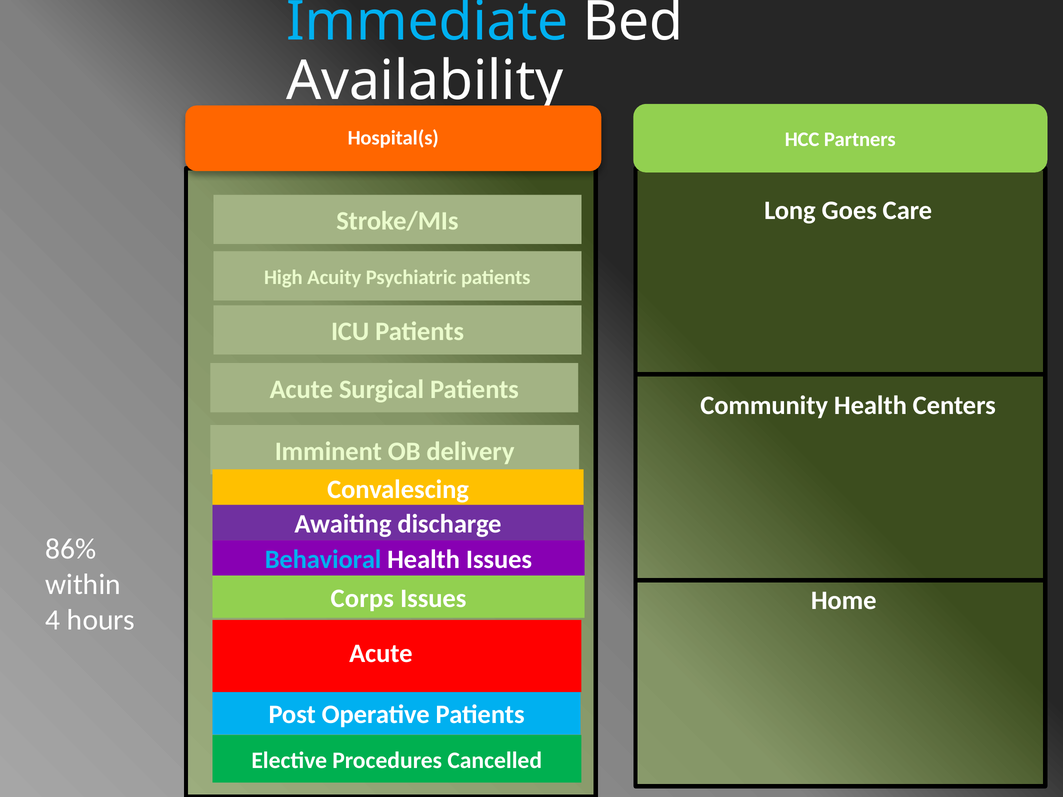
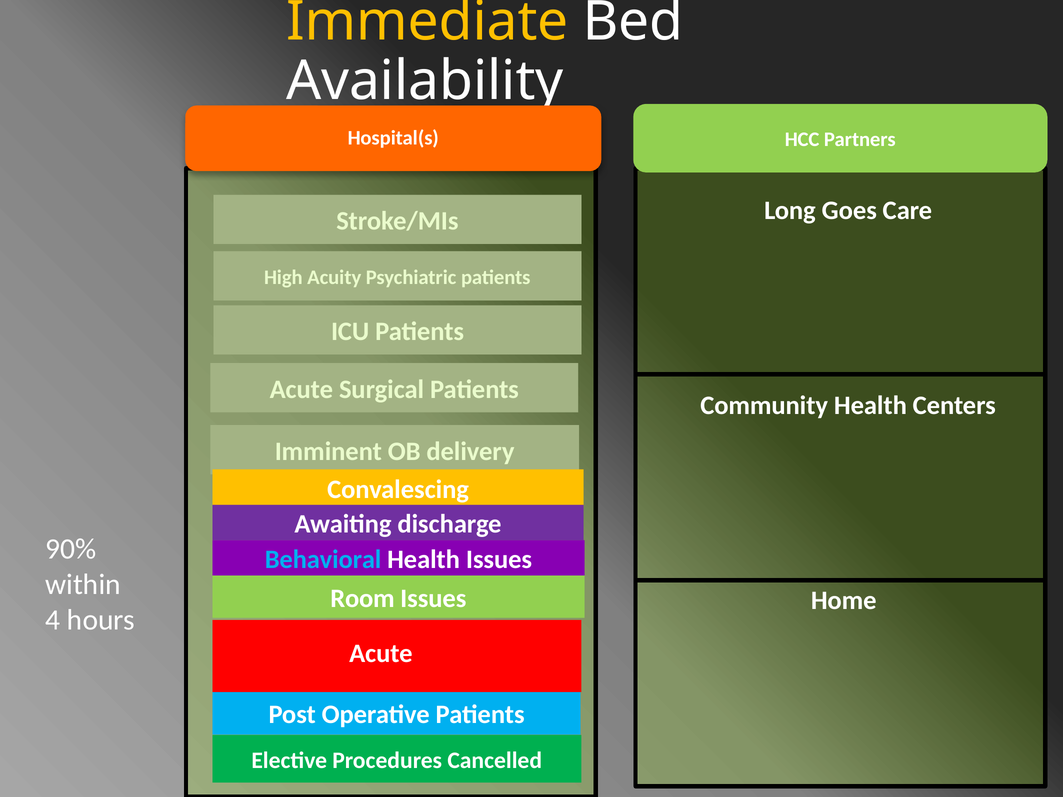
Immediate colour: light blue -> yellow
86%: 86% -> 90%
Corps: Corps -> Room
